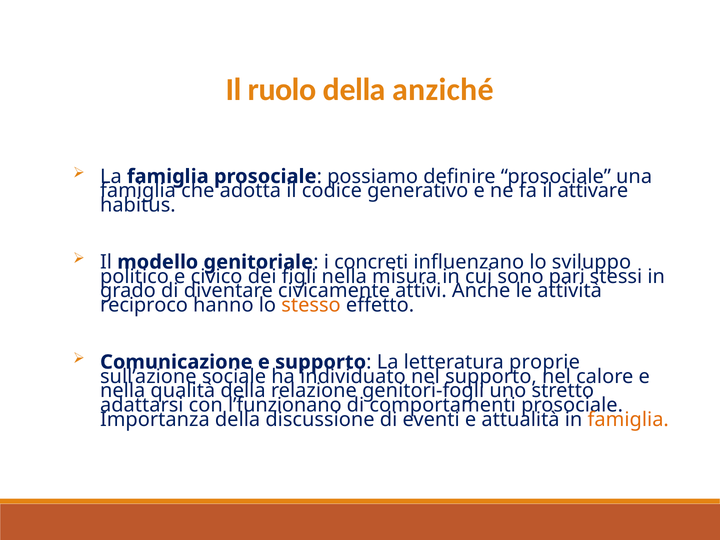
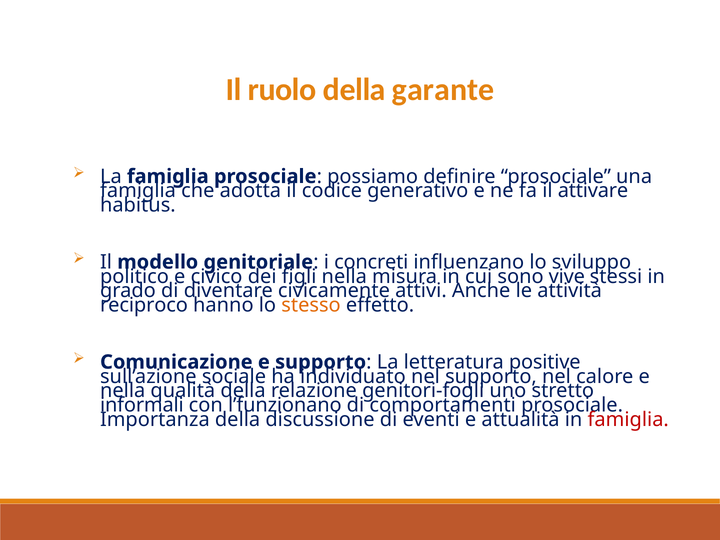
anziché: anziché -> garante
pari: pari -> vive
proprie: proprie -> positive
adattarsi: adattarsi -> informali
famiglia at (628, 420) colour: orange -> red
